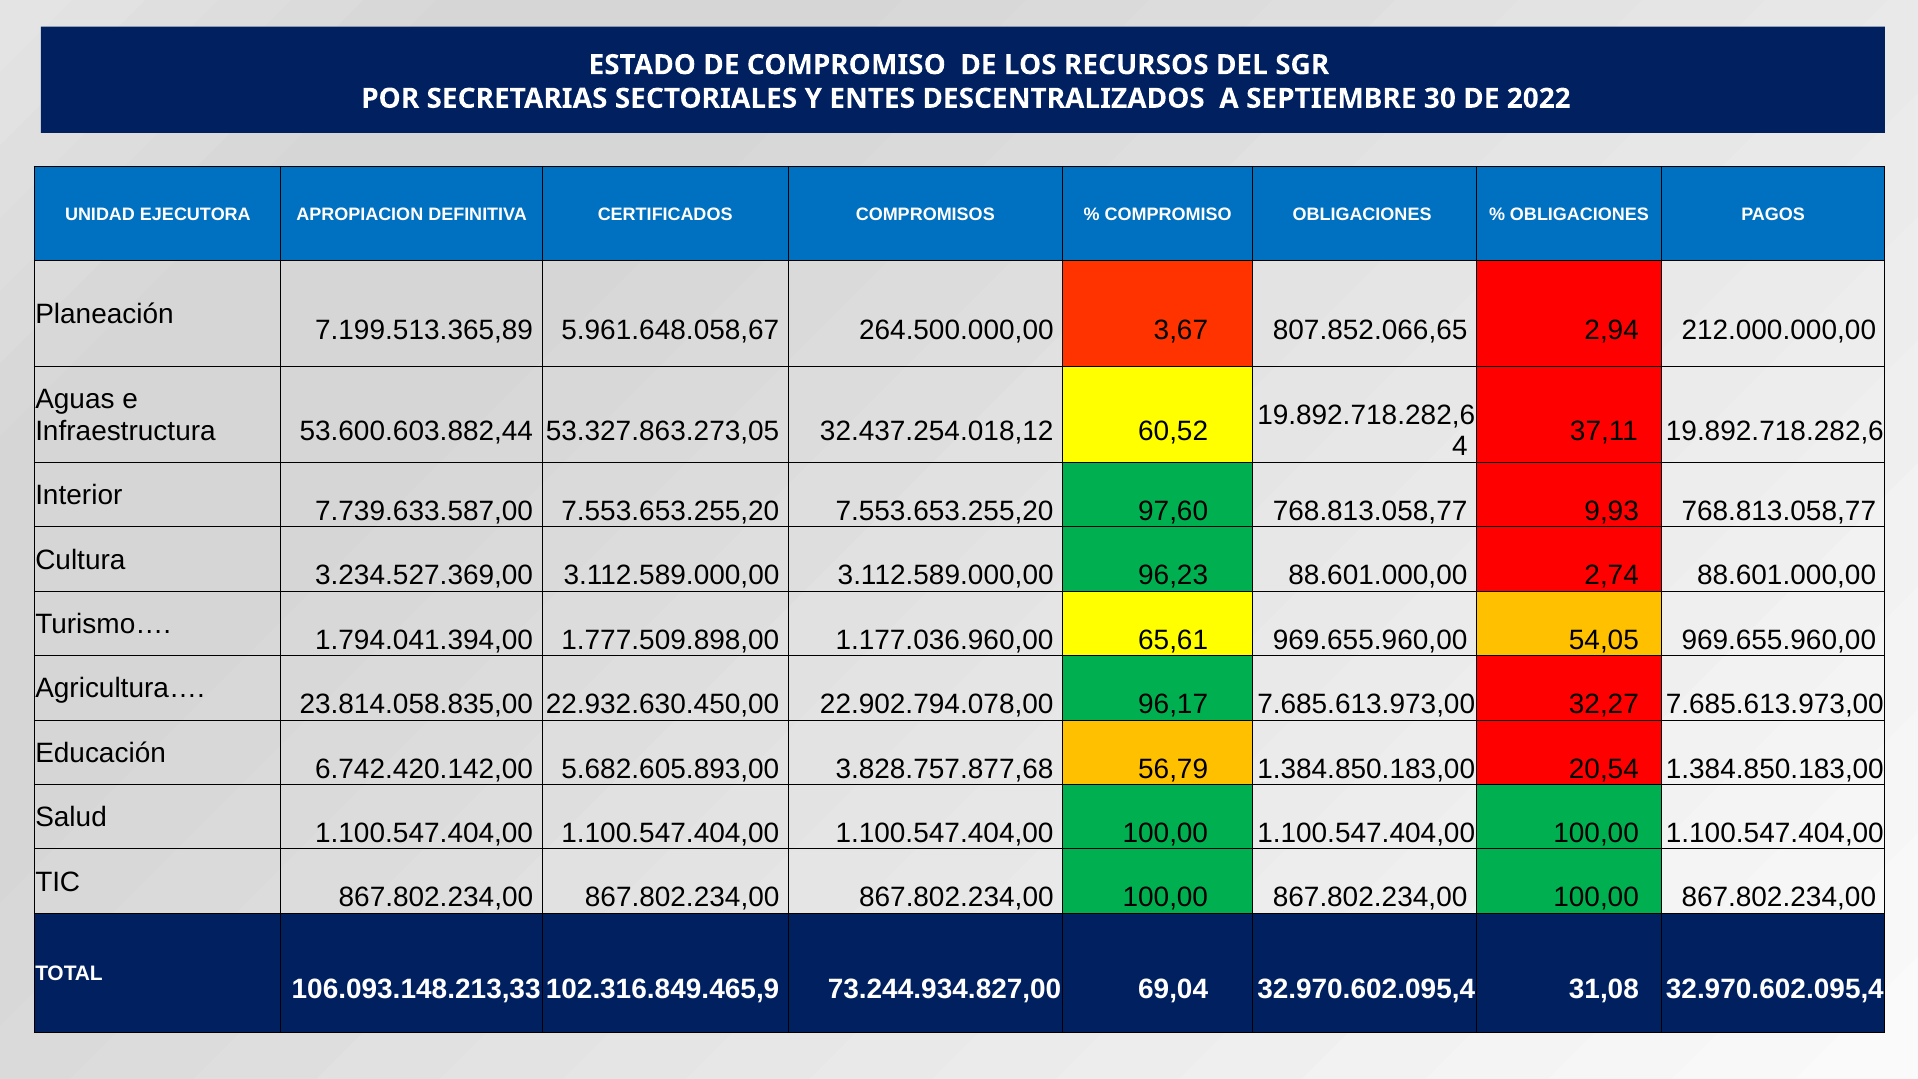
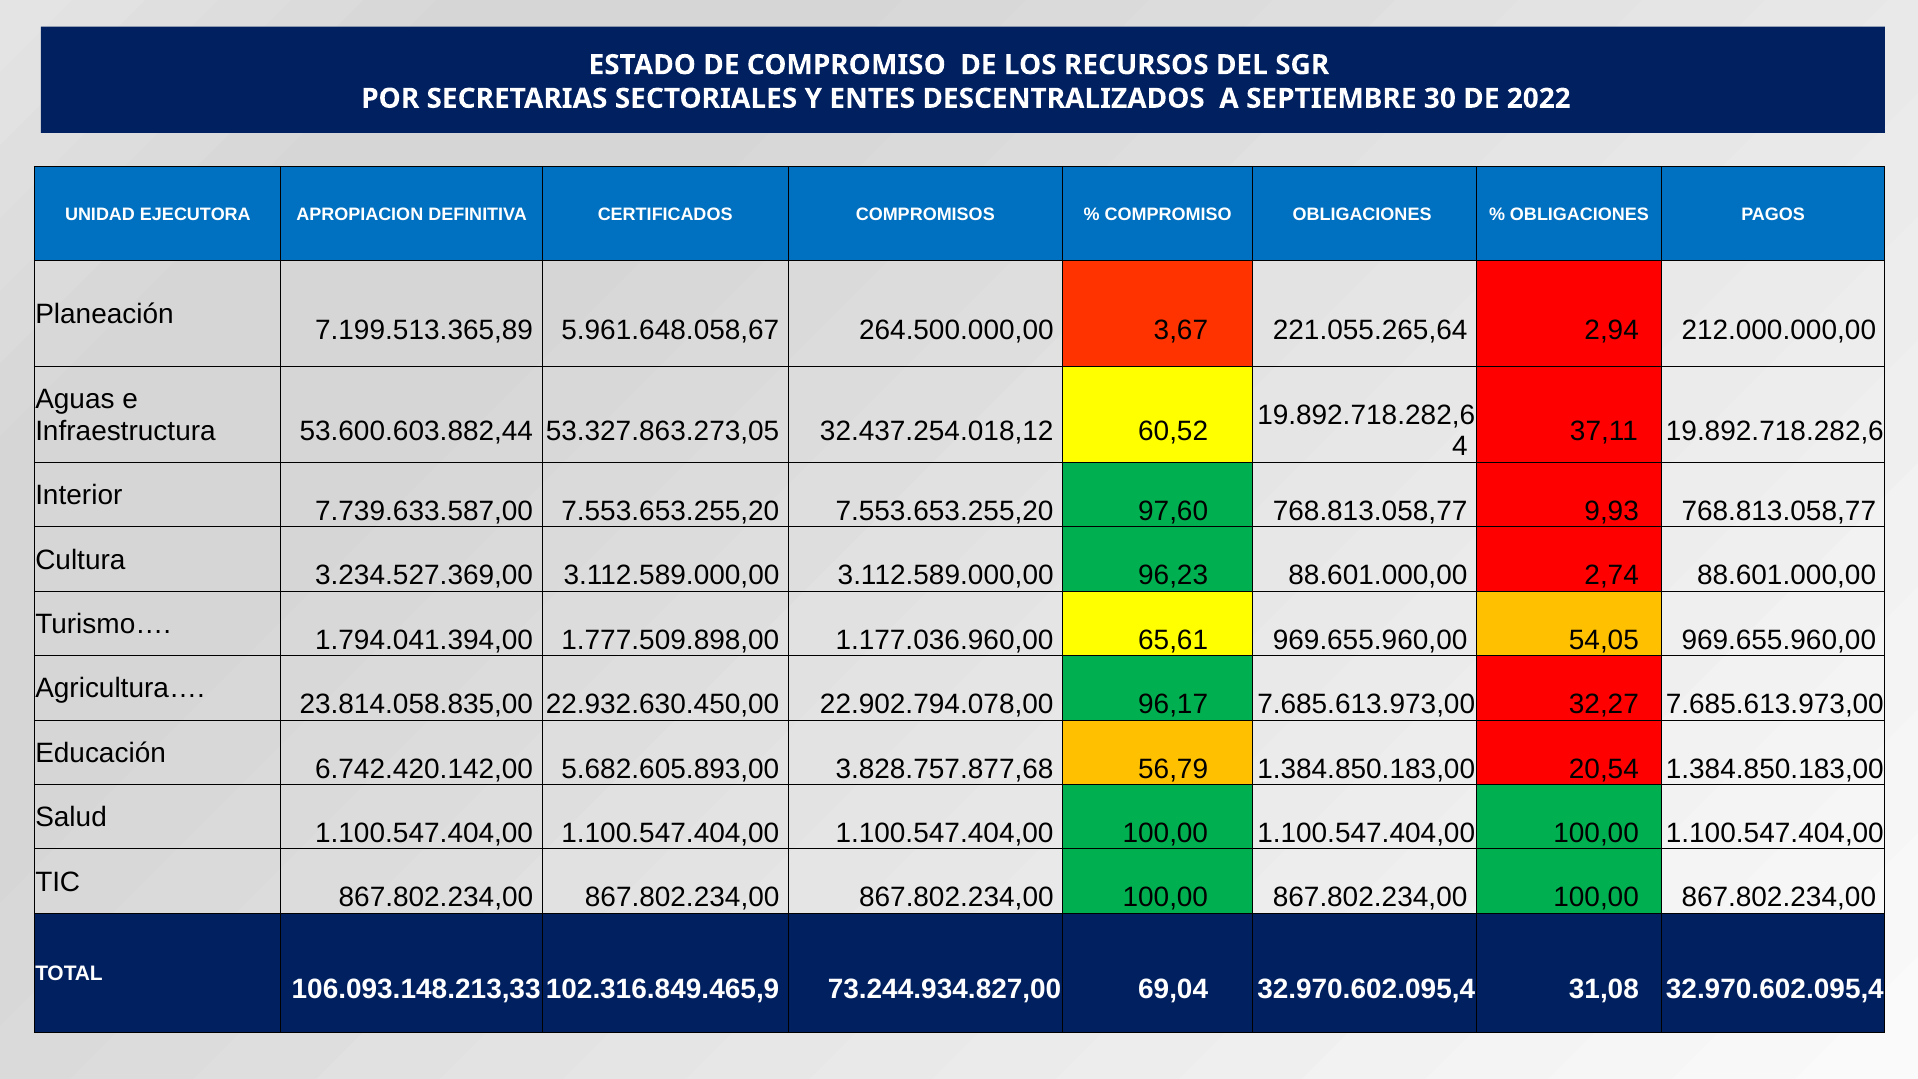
807.852.066,65: 807.852.066,65 -> 221.055.265,64
